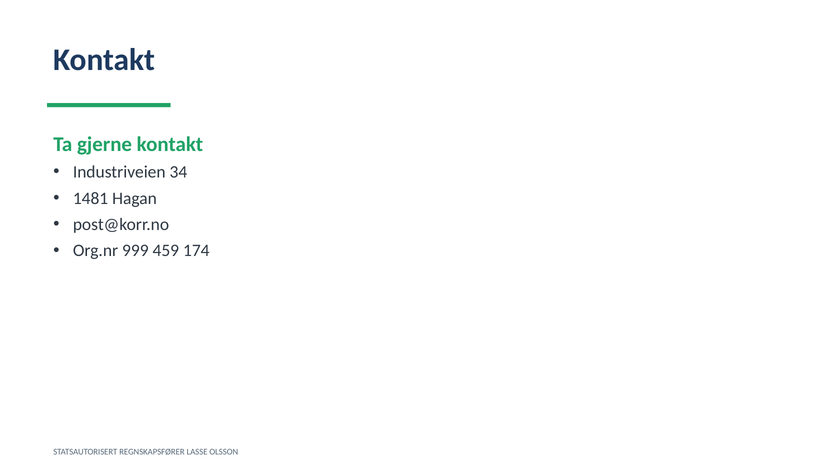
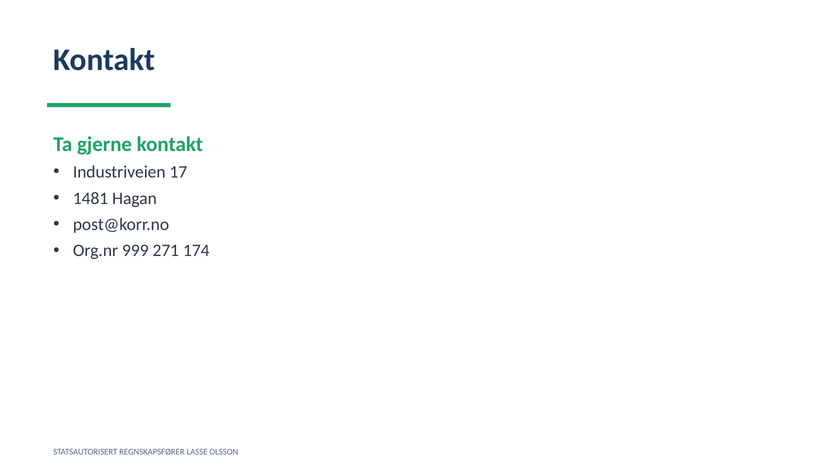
34: 34 -> 17
459: 459 -> 271
